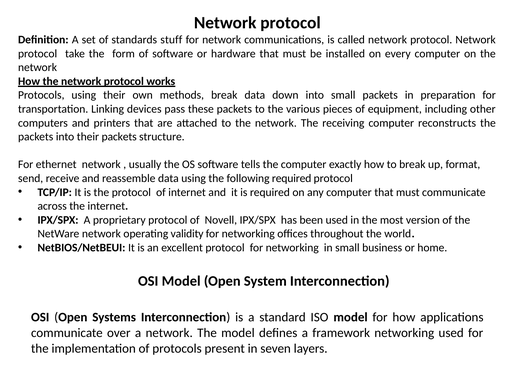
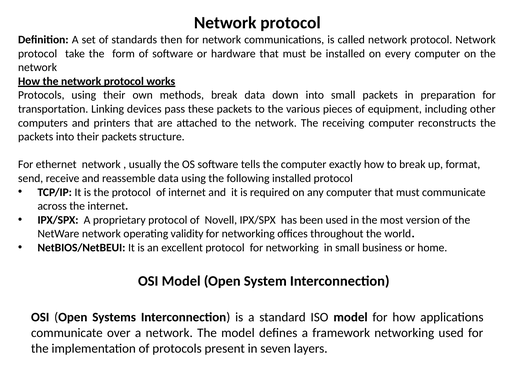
stuff: stuff -> then
following required: required -> installed
